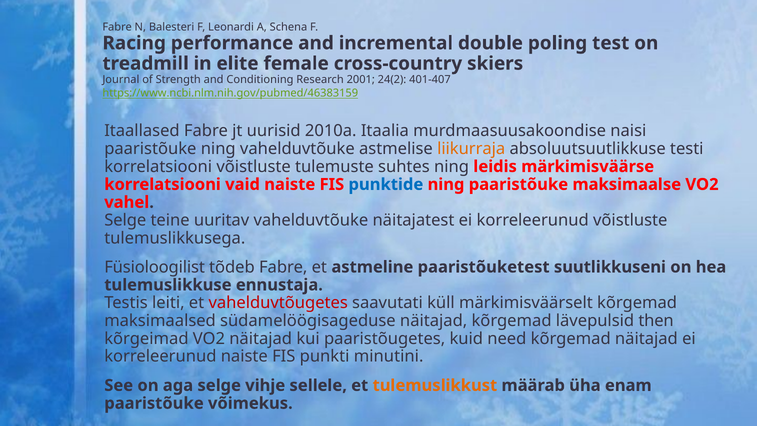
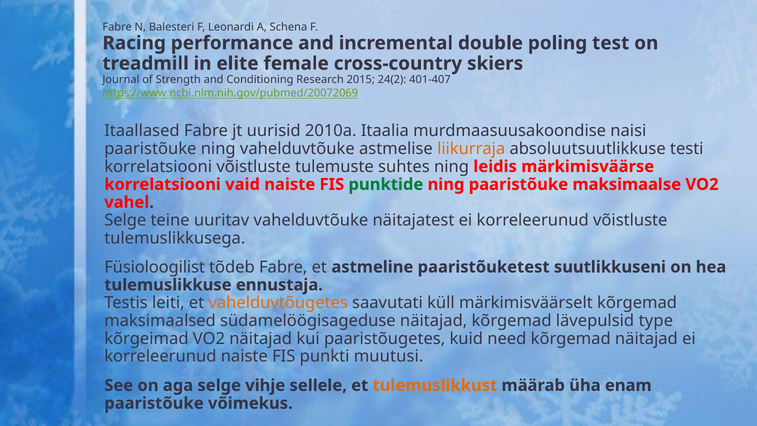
2001: 2001 -> 2015
https://www.ncbi.nlm.nih.gov/pubmed/46383159: https://www.ncbi.nlm.nih.gov/pubmed/46383159 -> https://www.ncbi.nlm.nih.gov/pubmed/20072069
punktide colour: blue -> green
vahelduvtõugetes colour: red -> orange
then: then -> type
minutini: minutini -> muutusi
